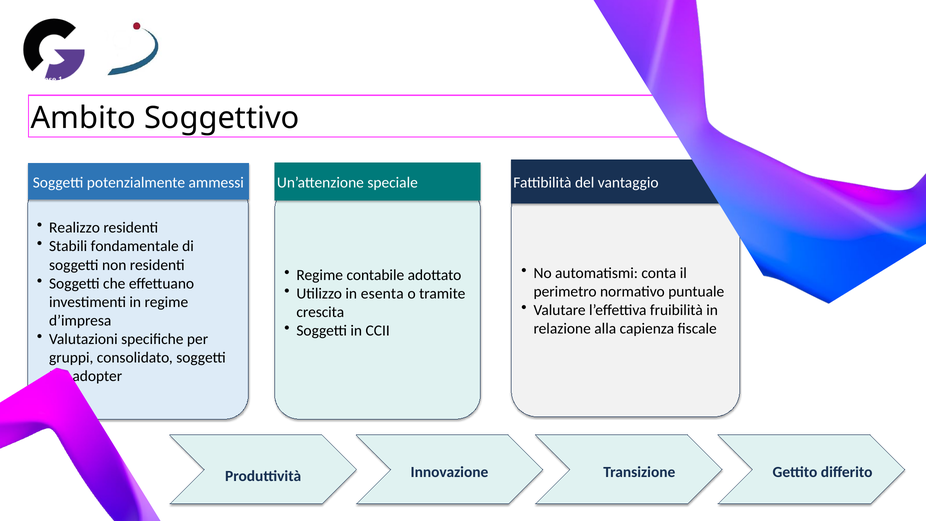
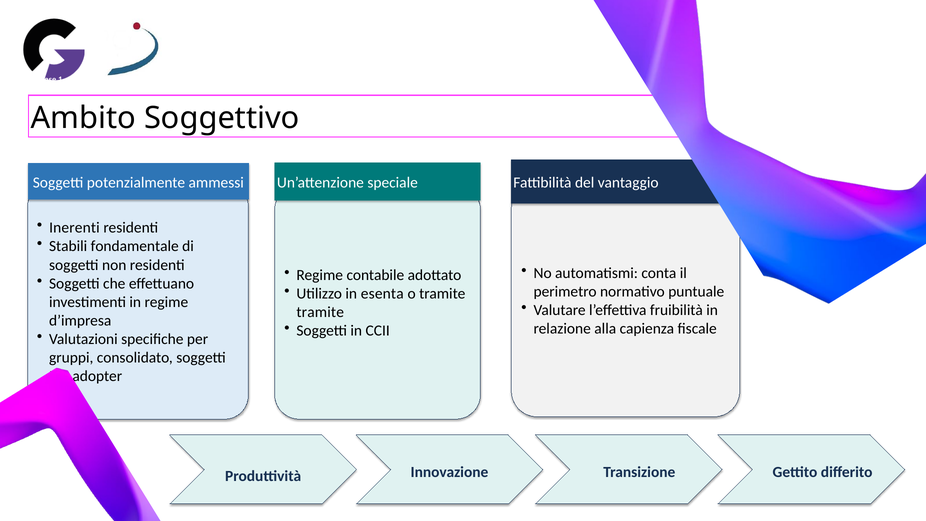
Realizzo: Realizzo -> Inerenti
crescita at (320, 312): crescita -> tramite
